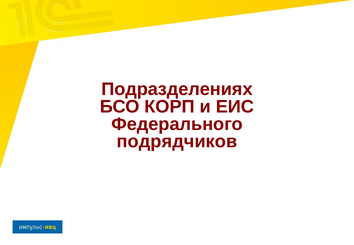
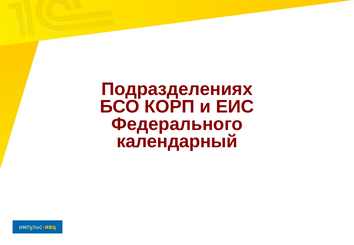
подрядчиков: подрядчиков -> календарный
